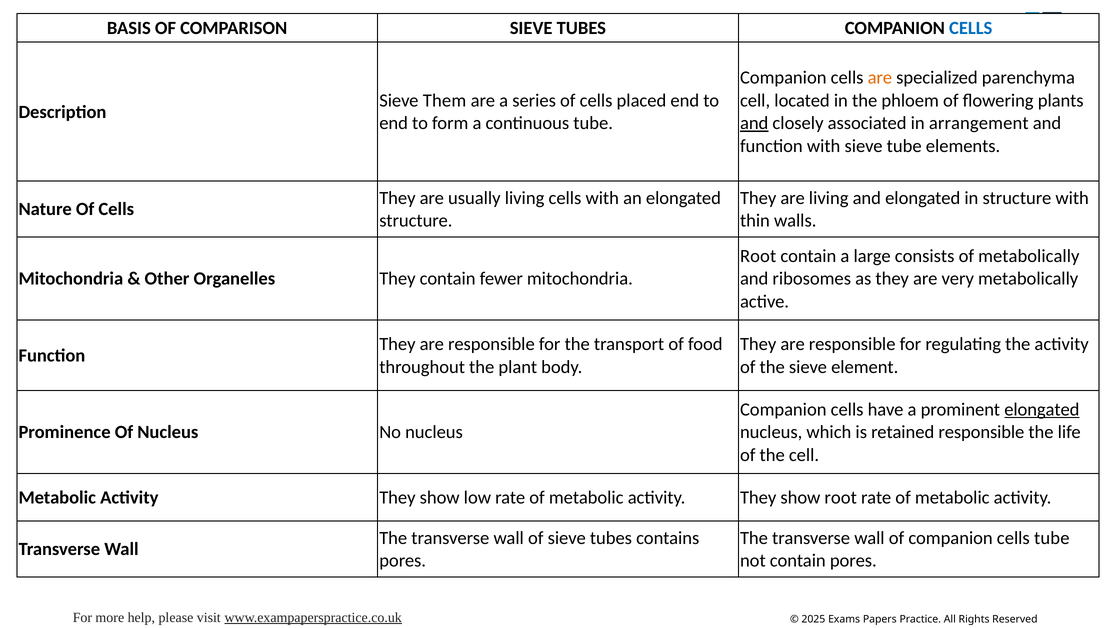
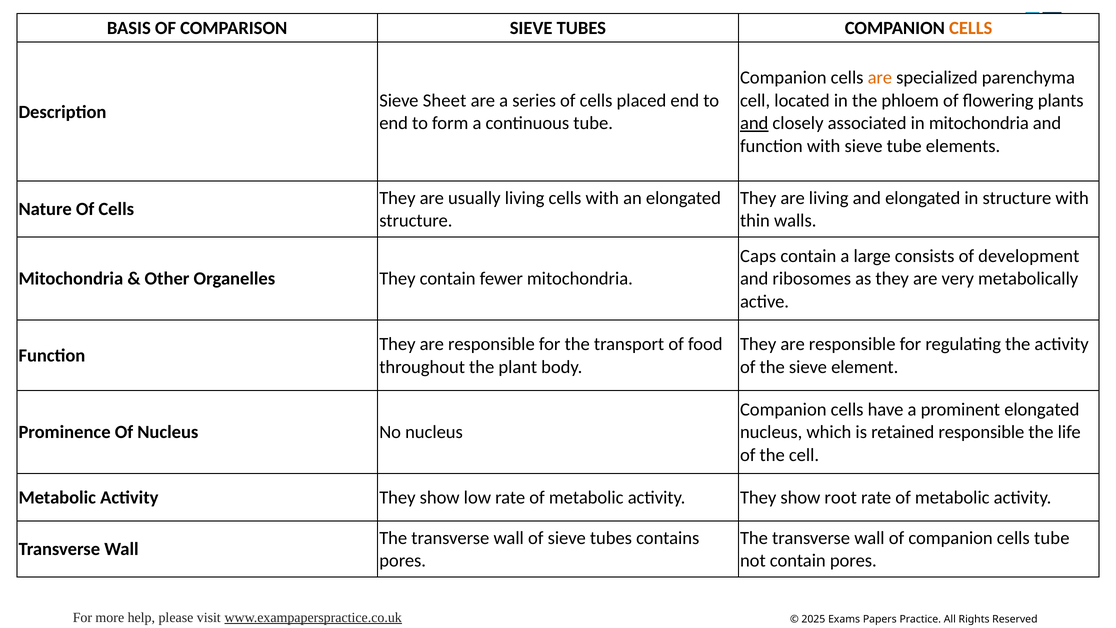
CELLS at (971, 28) colour: blue -> orange
Them: Them -> Sheet
in arrangement: arrangement -> mitochondria
Root at (758, 256): Root -> Caps
of metabolically: metabolically -> development
elongated at (1042, 409) underline: present -> none
